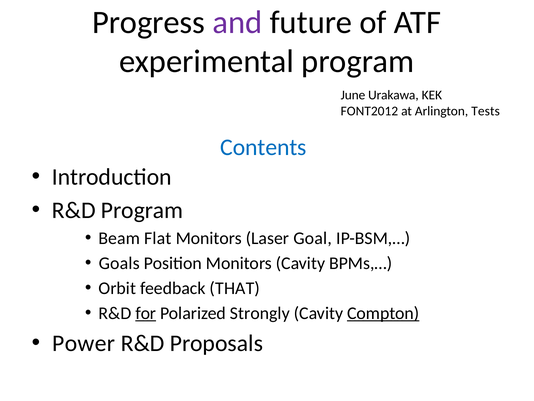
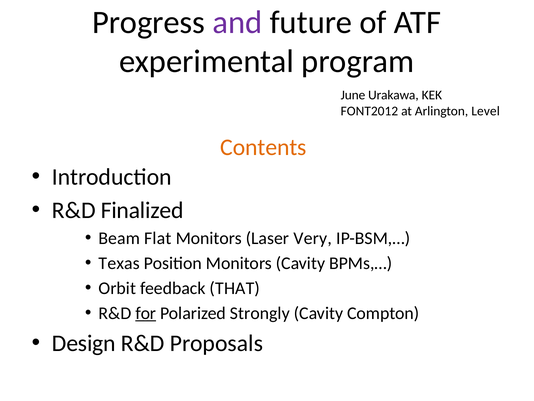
Tests: Tests -> Level
Contents colour: blue -> orange
R&D Program: Program -> Finalized
Goal: Goal -> Very
Goals: Goals -> Texas
Compton underline: present -> none
Power: Power -> Design
